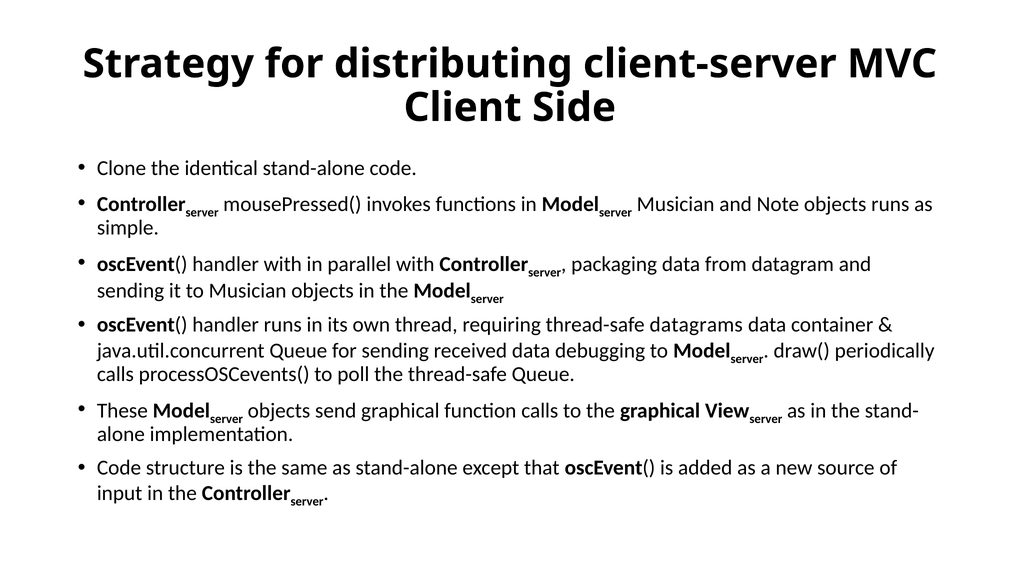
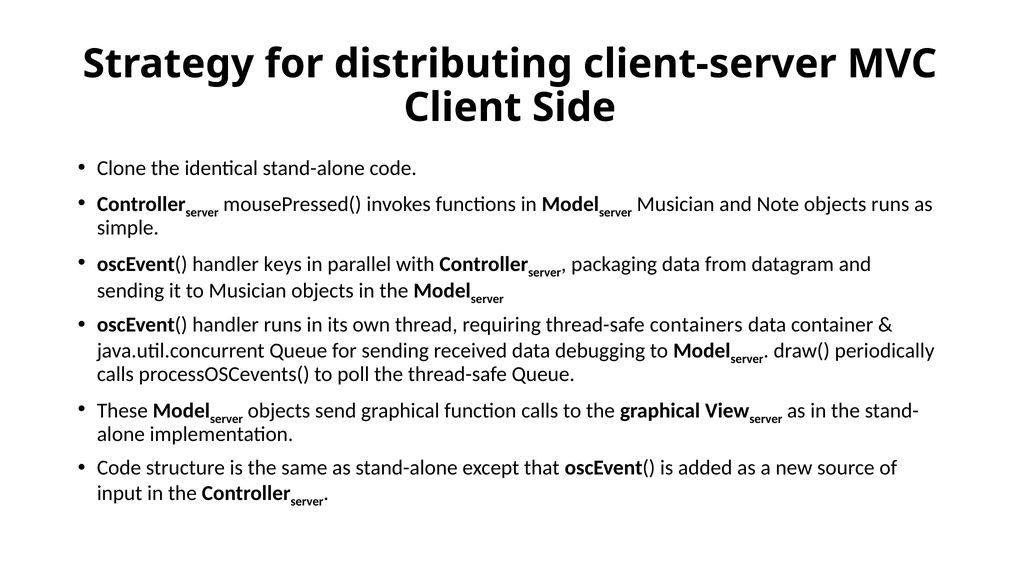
handler with: with -> keys
datagrams: datagrams -> containers
